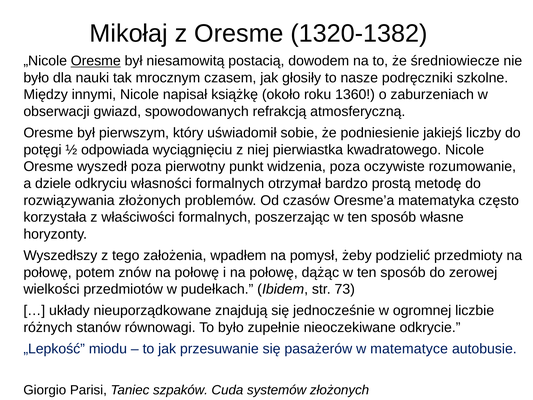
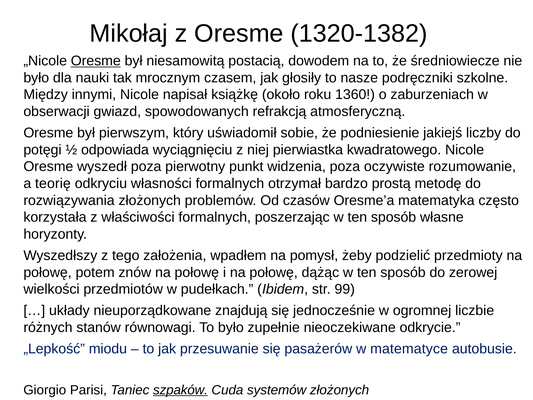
dziele: dziele -> teorię
73: 73 -> 99
szpaków underline: none -> present
